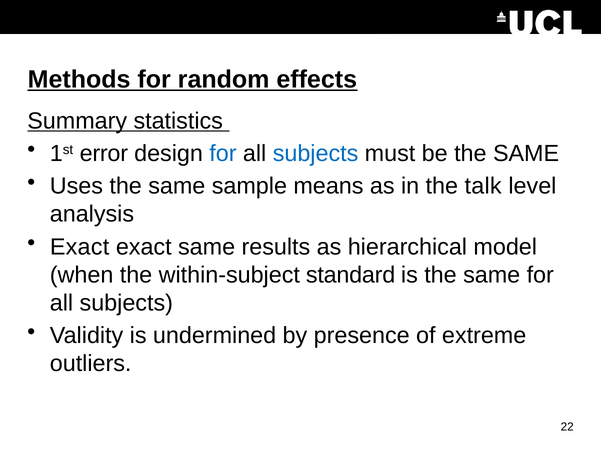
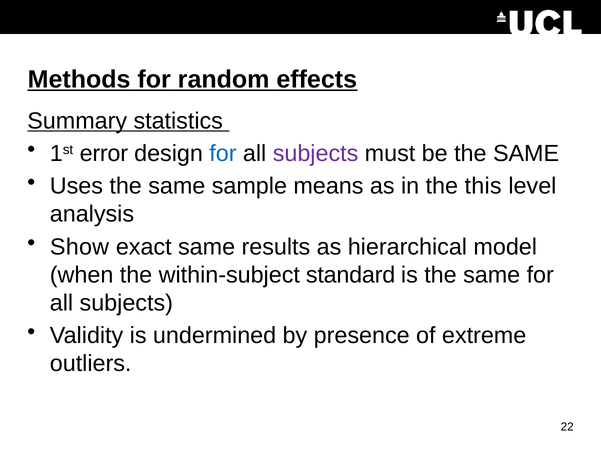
subjects at (316, 154) colour: blue -> purple
talk: talk -> this
Exact at (80, 247): Exact -> Show
